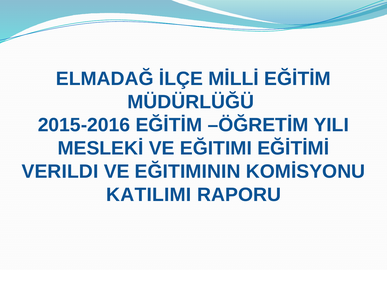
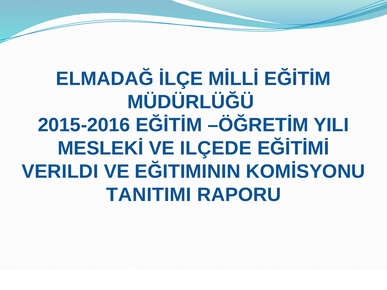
EĞITIMI: EĞITIMI -> ILÇEDE
KATILIMI: KATILIMI -> TANITIMI
